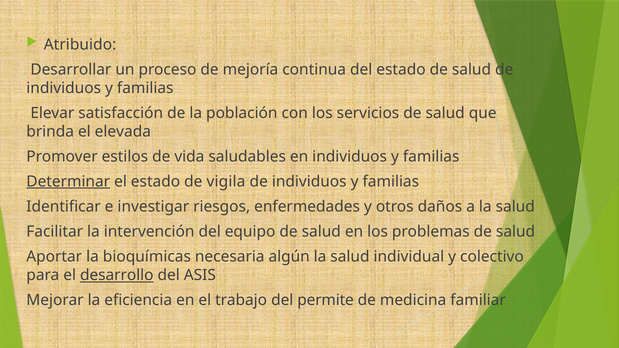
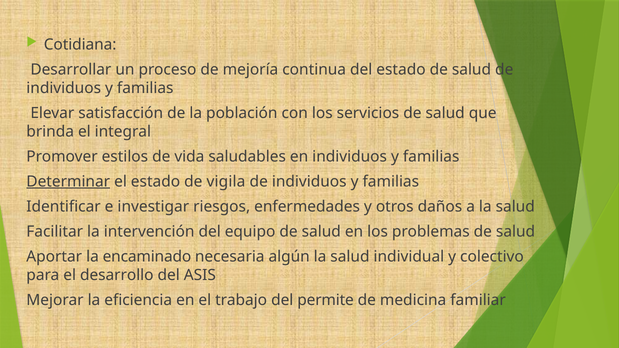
Atribuido: Atribuido -> Cotidiana
elevada: elevada -> integral
bioquímicas: bioquímicas -> encaminado
desarrollo underline: present -> none
